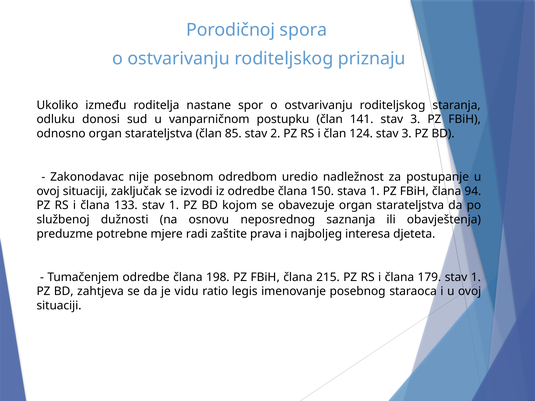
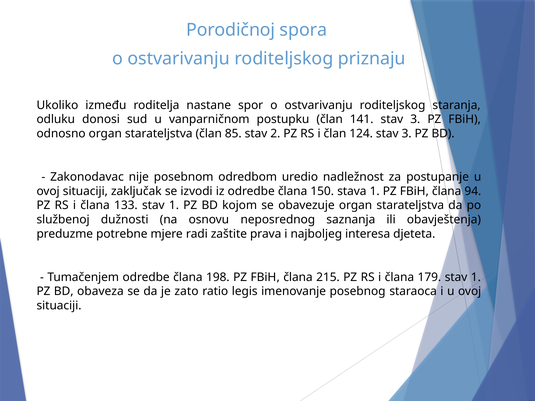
zahtjeva: zahtjeva -> obaveza
vidu: vidu -> zato
